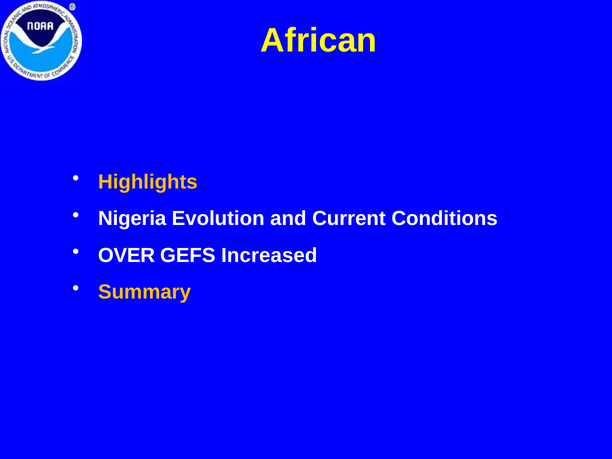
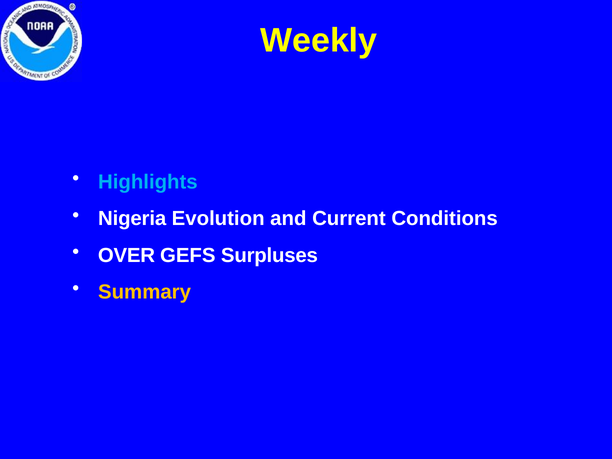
African: African -> Weekly
Highlights colour: yellow -> light blue
Increased: Increased -> Surpluses
